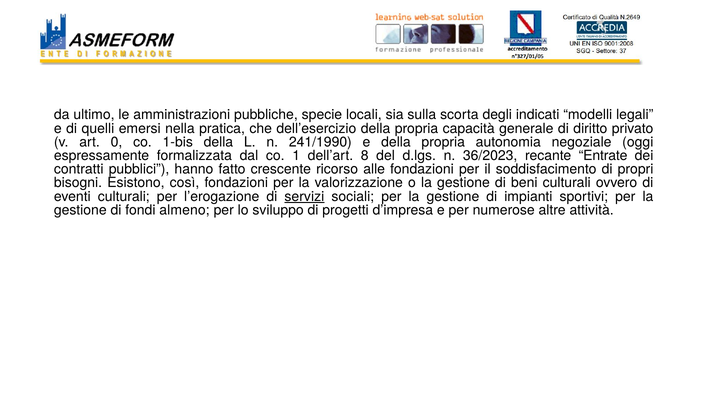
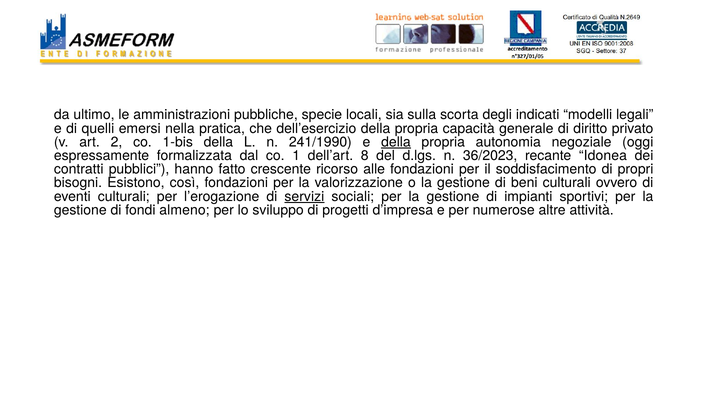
0: 0 -> 2
della at (396, 142) underline: none -> present
Entrate: Entrate -> Idonea
